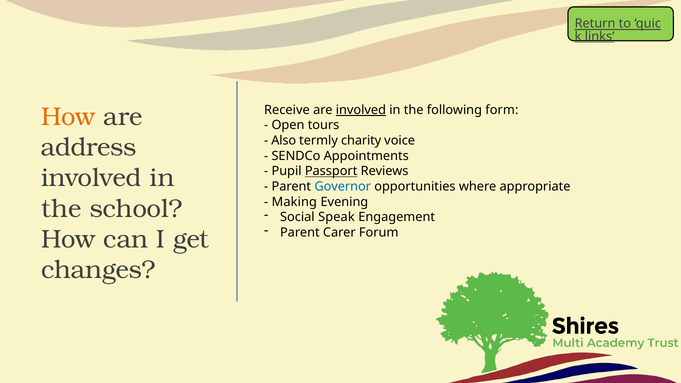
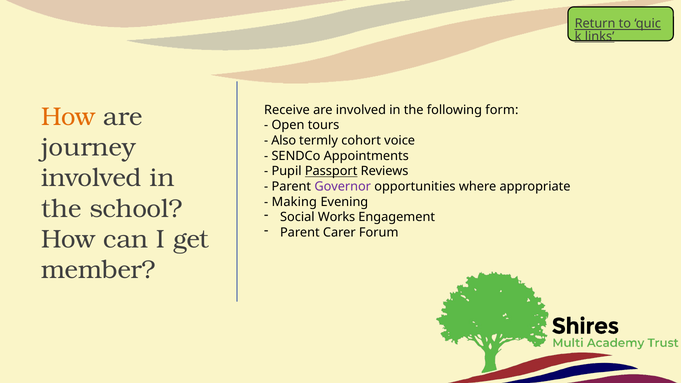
involved at (361, 110) underline: present -> none
address: address -> journey
charity: charity -> cohort
Governor colour: blue -> purple
Speak: Speak -> Works
changes: changes -> member
